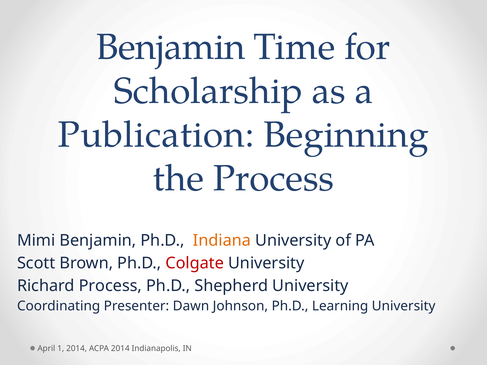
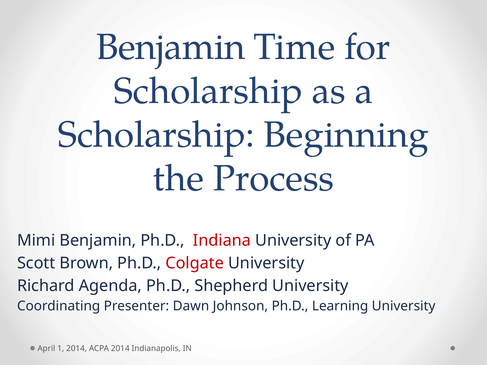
Publication at (156, 135): Publication -> Scholarship
Indiana colour: orange -> red
Richard Process: Process -> Agenda
